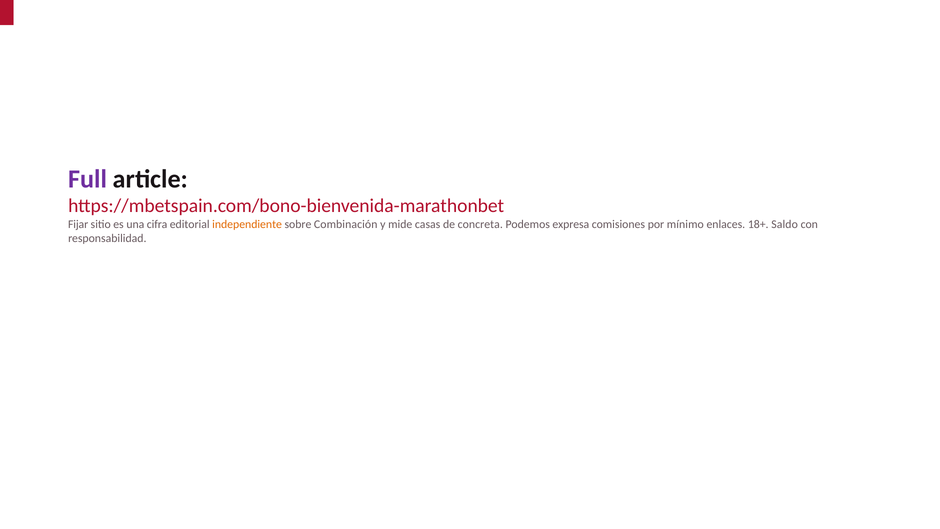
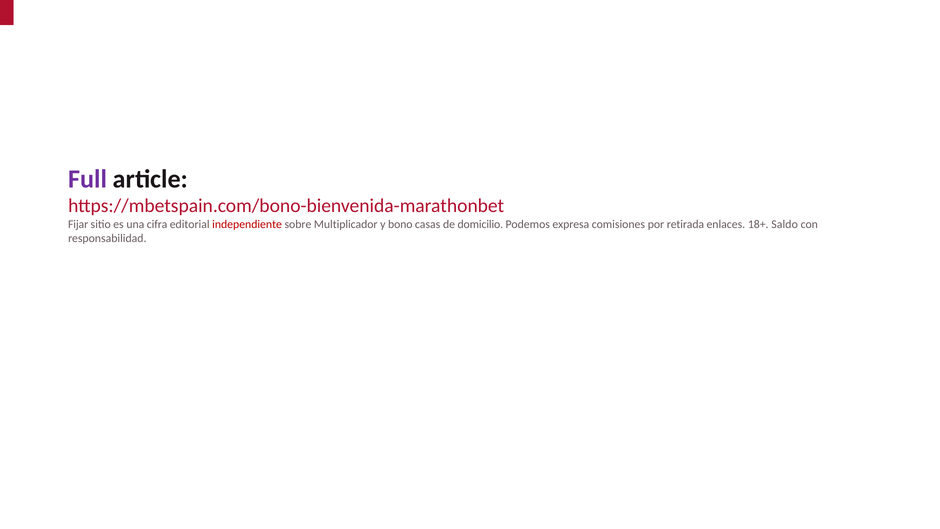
independiente colour: orange -> red
Combinación: Combinación -> Multiplicador
mide: mide -> bono
concreta: concreta -> domicilio
mínimo: mínimo -> retirada
